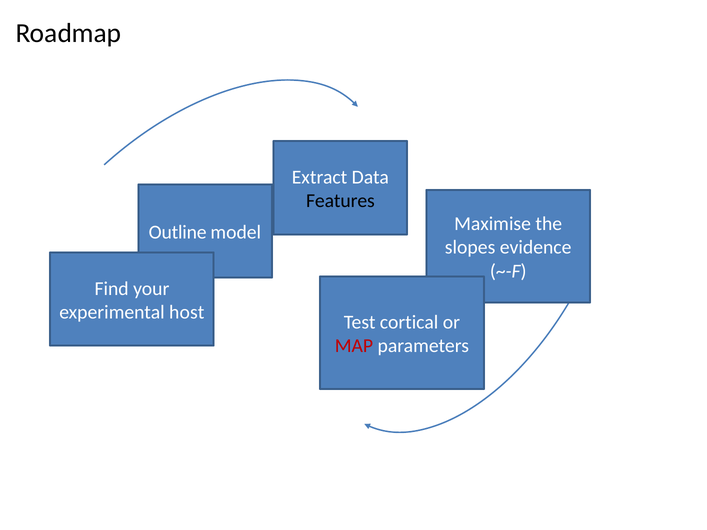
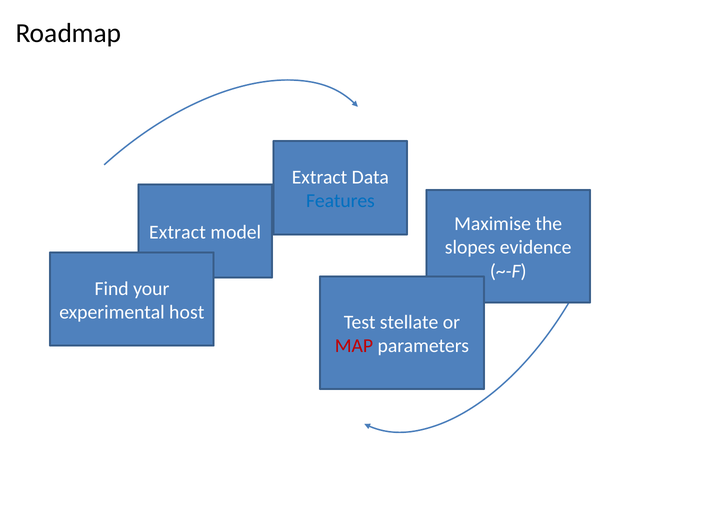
Features colour: black -> blue
Outline at (178, 232): Outline -> Extract
cortical: cortical -> stellate
